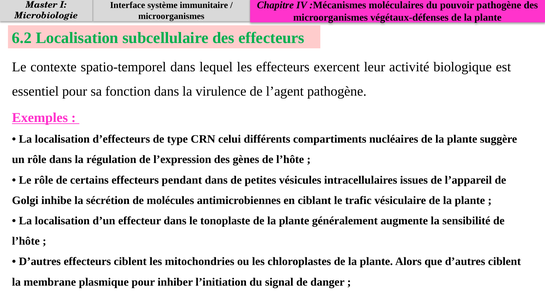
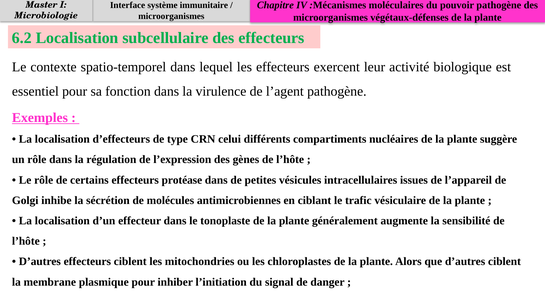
pendant: pendant -> protéase
